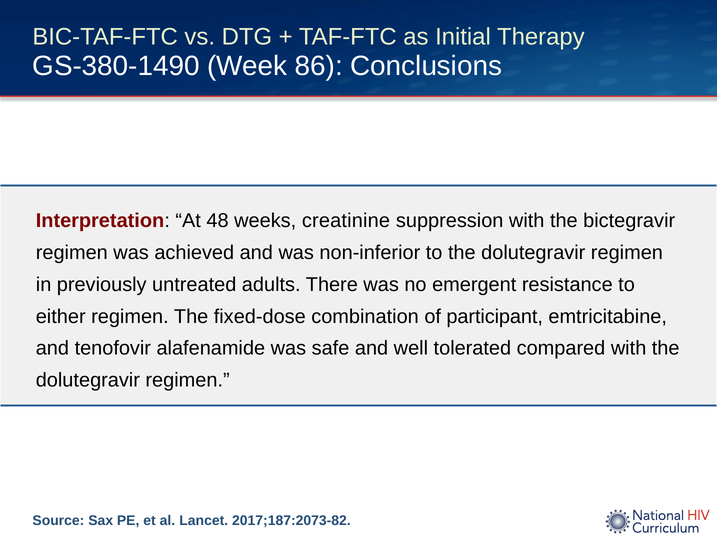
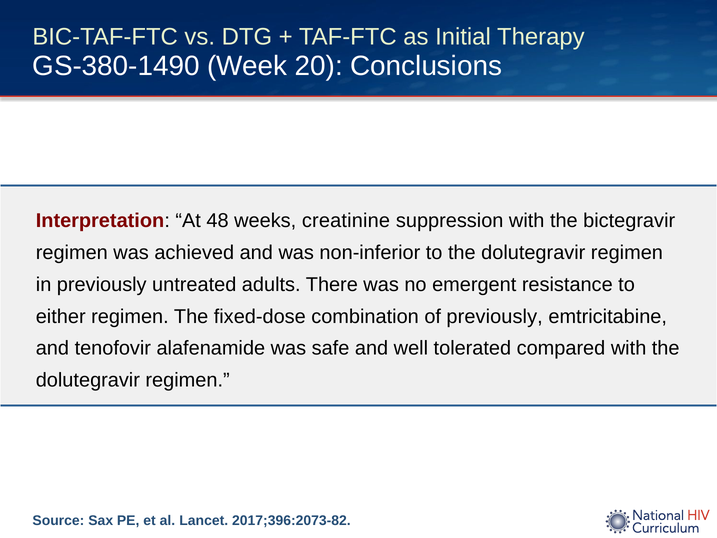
86: 86 -> 20
of participant: participant -> previously
2017;187:2073-82: 2017;187:2073-82 -> 2017;396:2073-82
